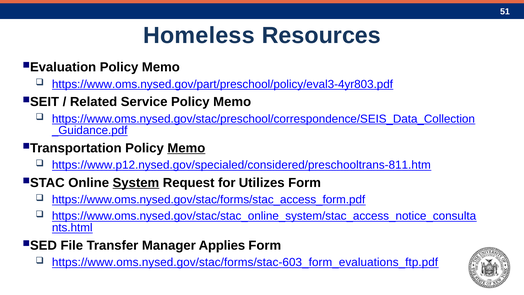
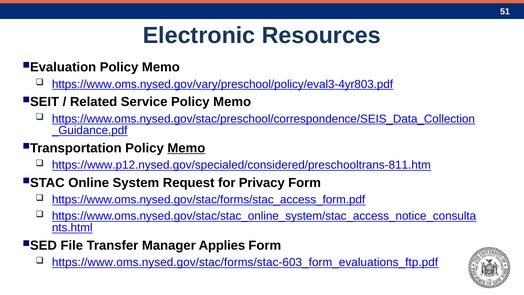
Homeless: Homeless -> Electronic
https://www.oms.nysed.gov/part/preschool/policy/eval3-4yr803.pdf: https://www.oms.nysed.gov/part/preschool/policy/eval3-4yr803.pdf -> https://www.oms.nysed.gov/vary/preschool/policy/eval3-4yr803.pdf
System underline: present -> none
Utilizes: Utilizes -> Privacy
